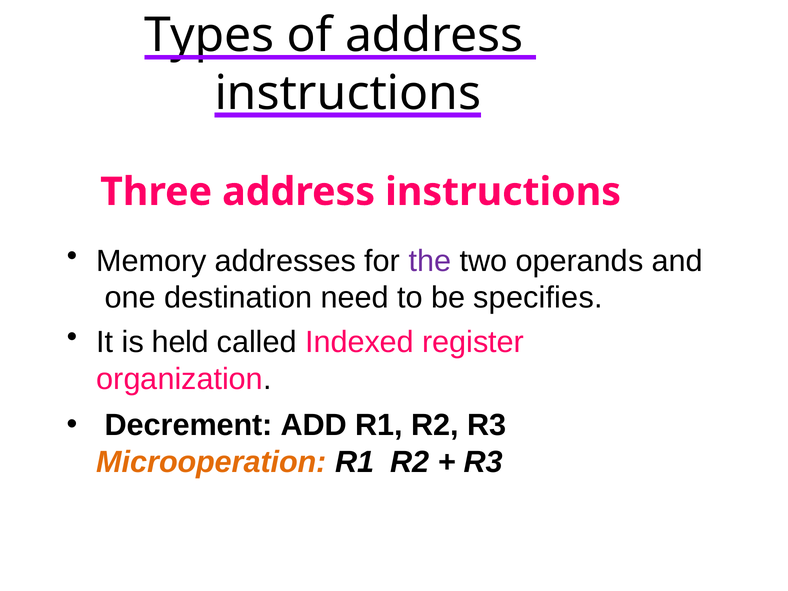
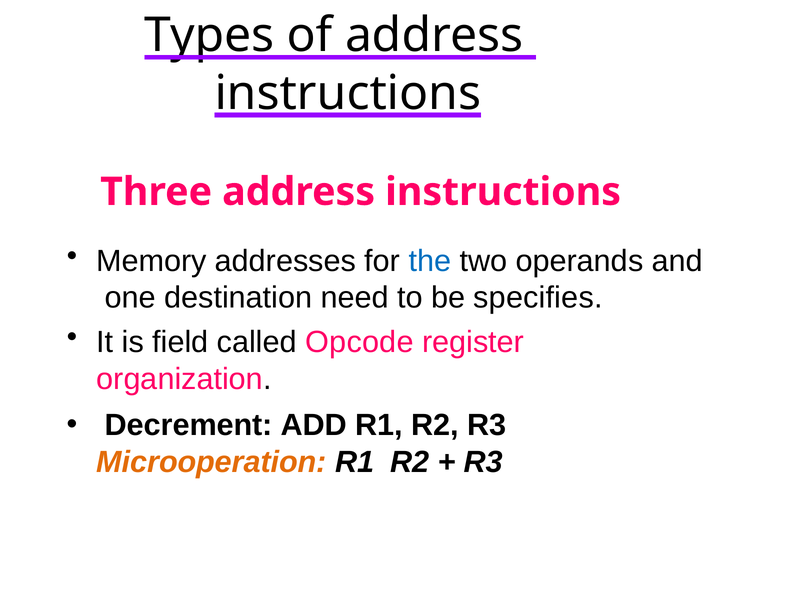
the colour: purple -> blue
held: held -> field
Indexed: Indexed -> Opcode
